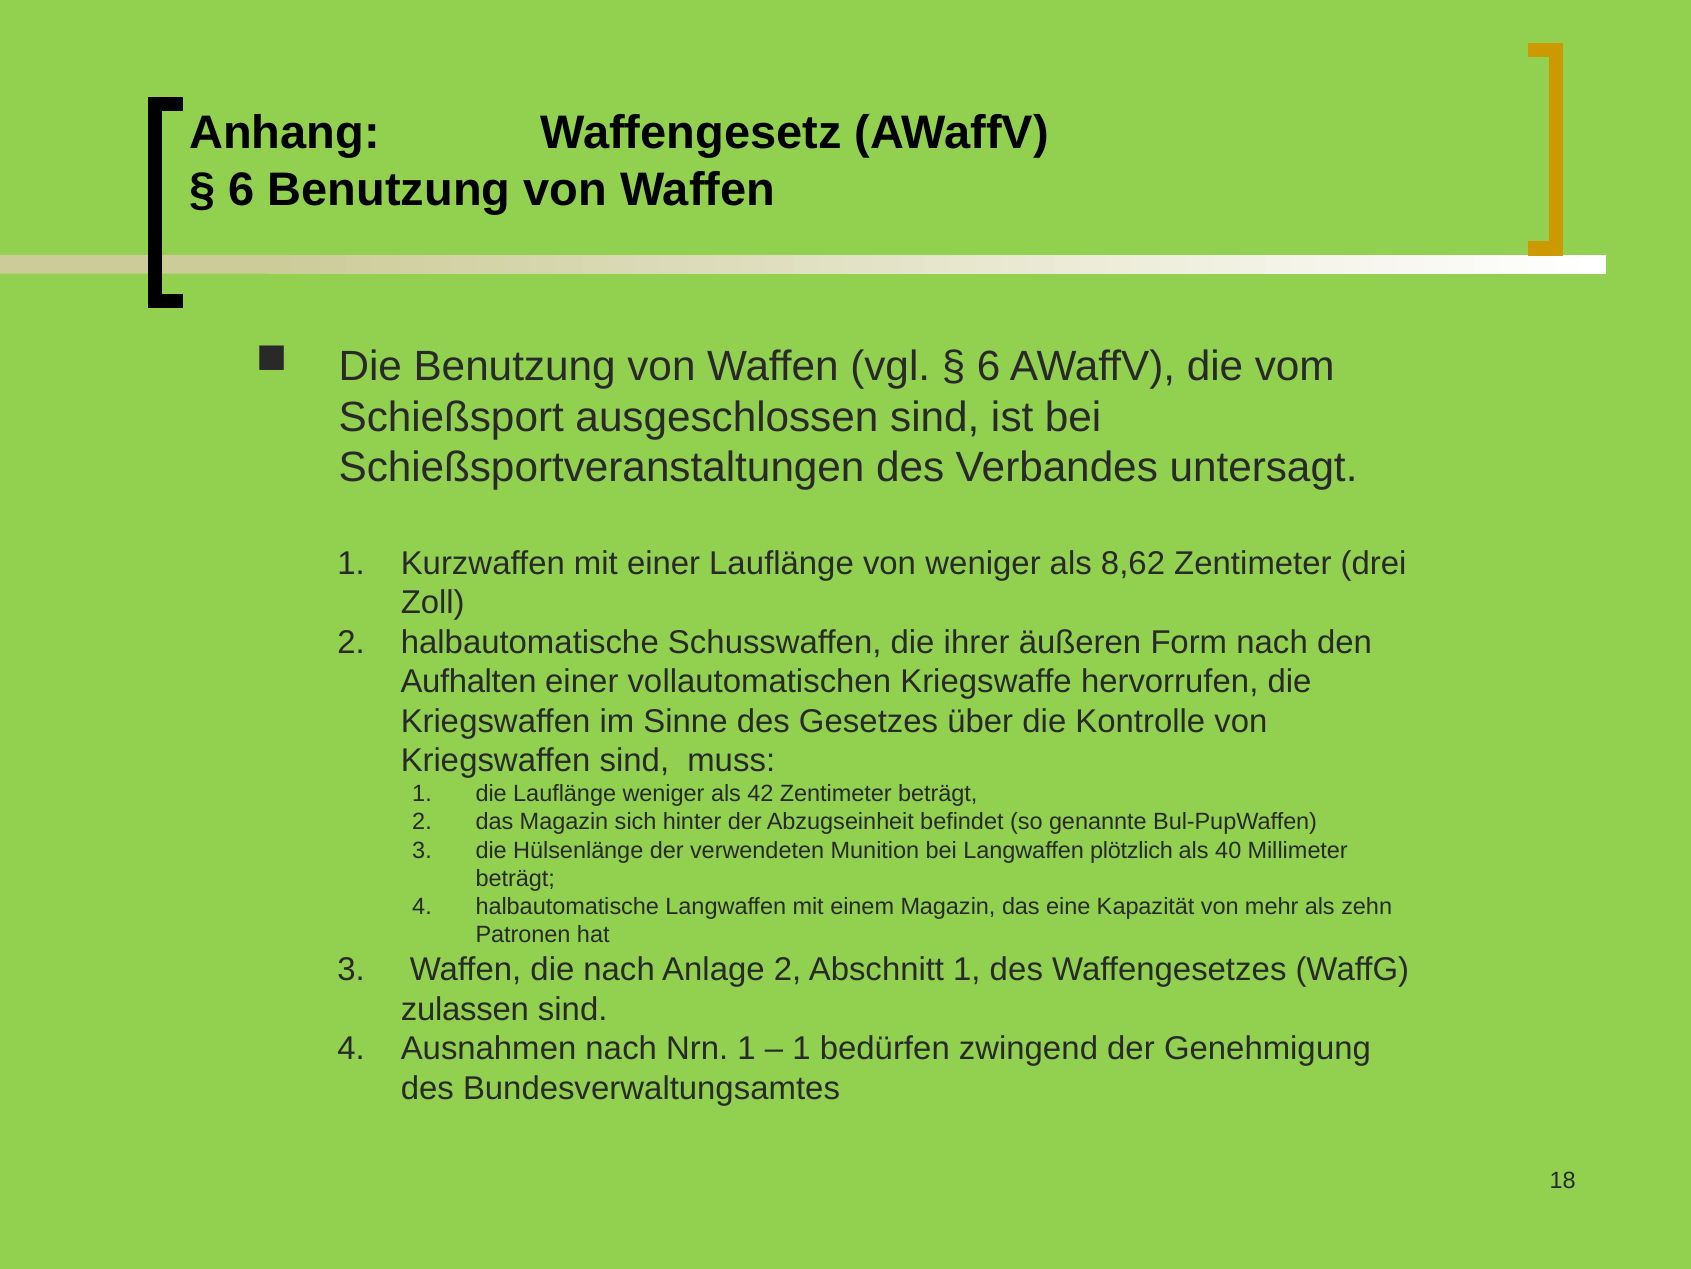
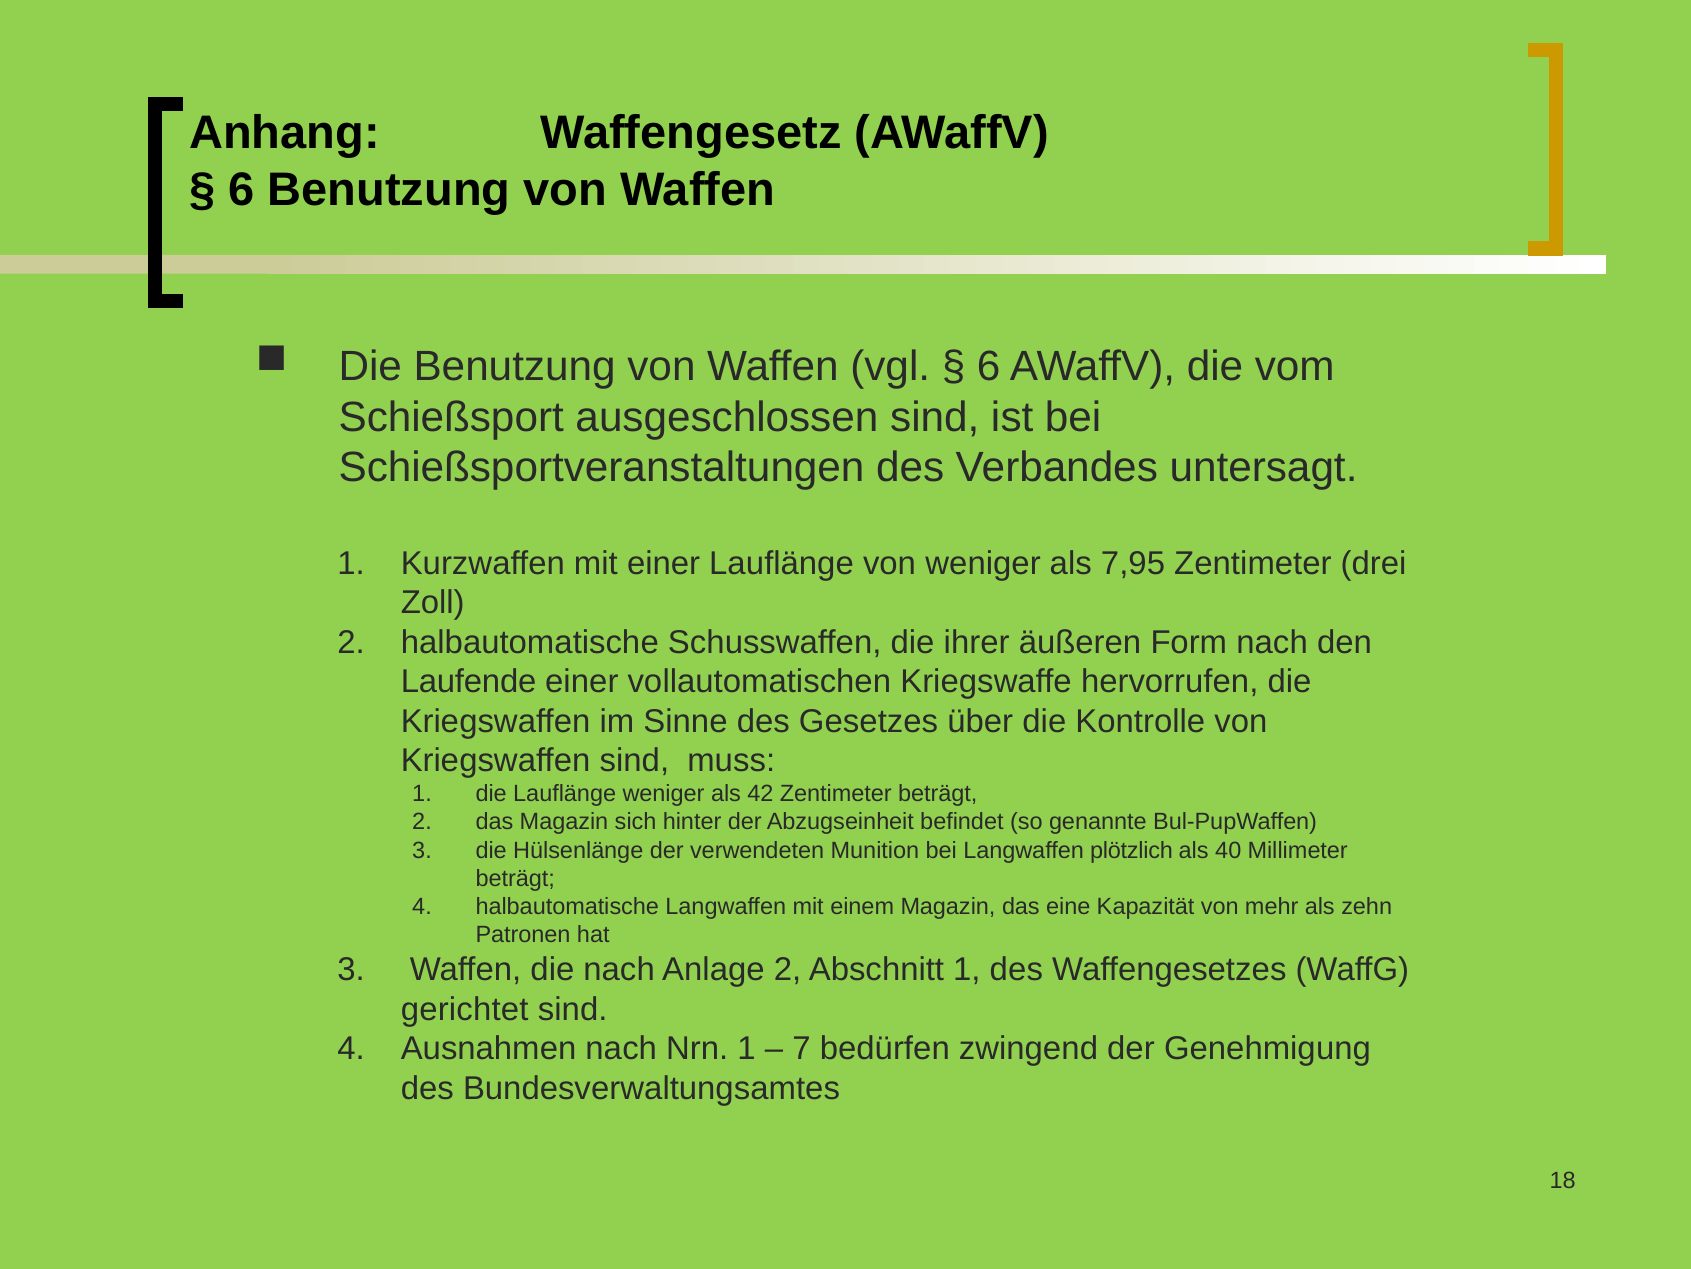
8,62: 8,62 -> 7,95
Aufhalten: Aufhalten -> Laufende
zulassen: zulassen -> gerichtet
1 at (801, 1048): 1 -> 7
